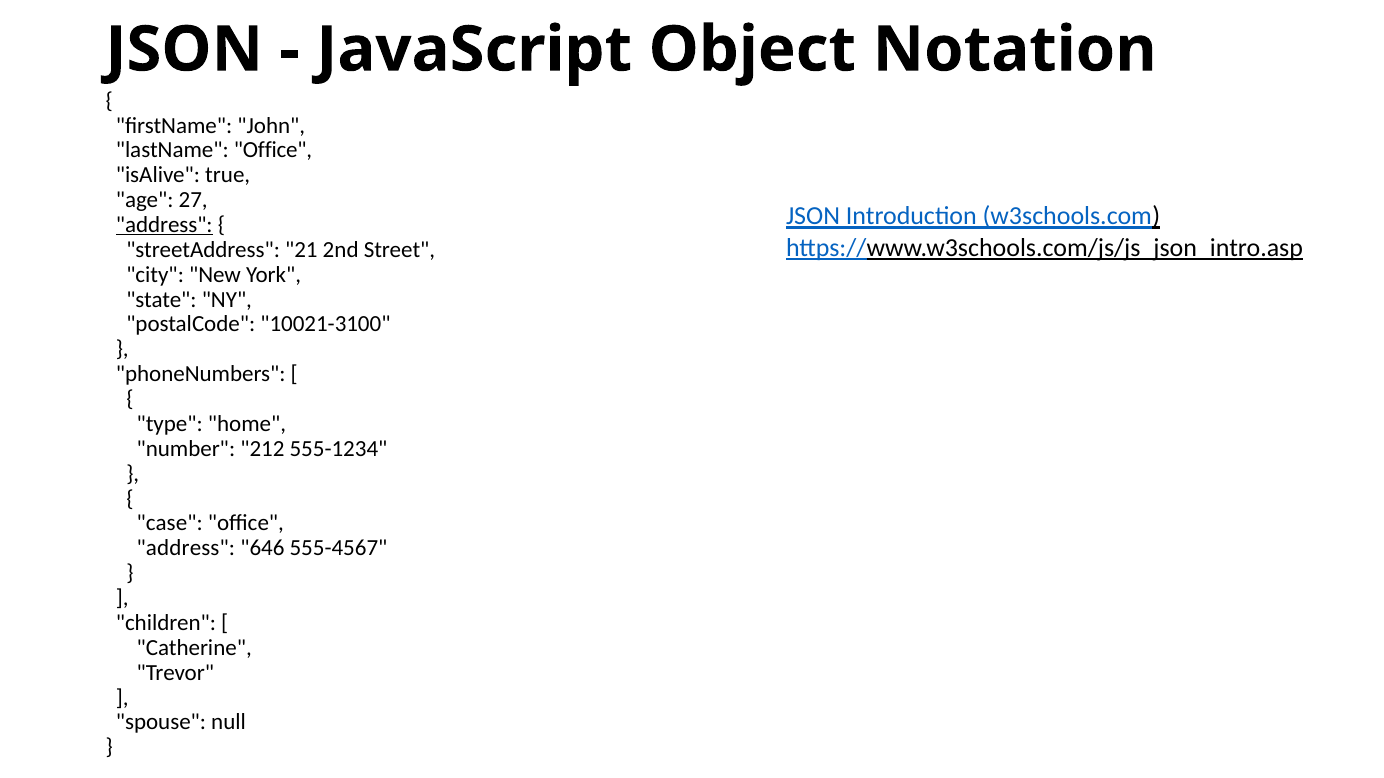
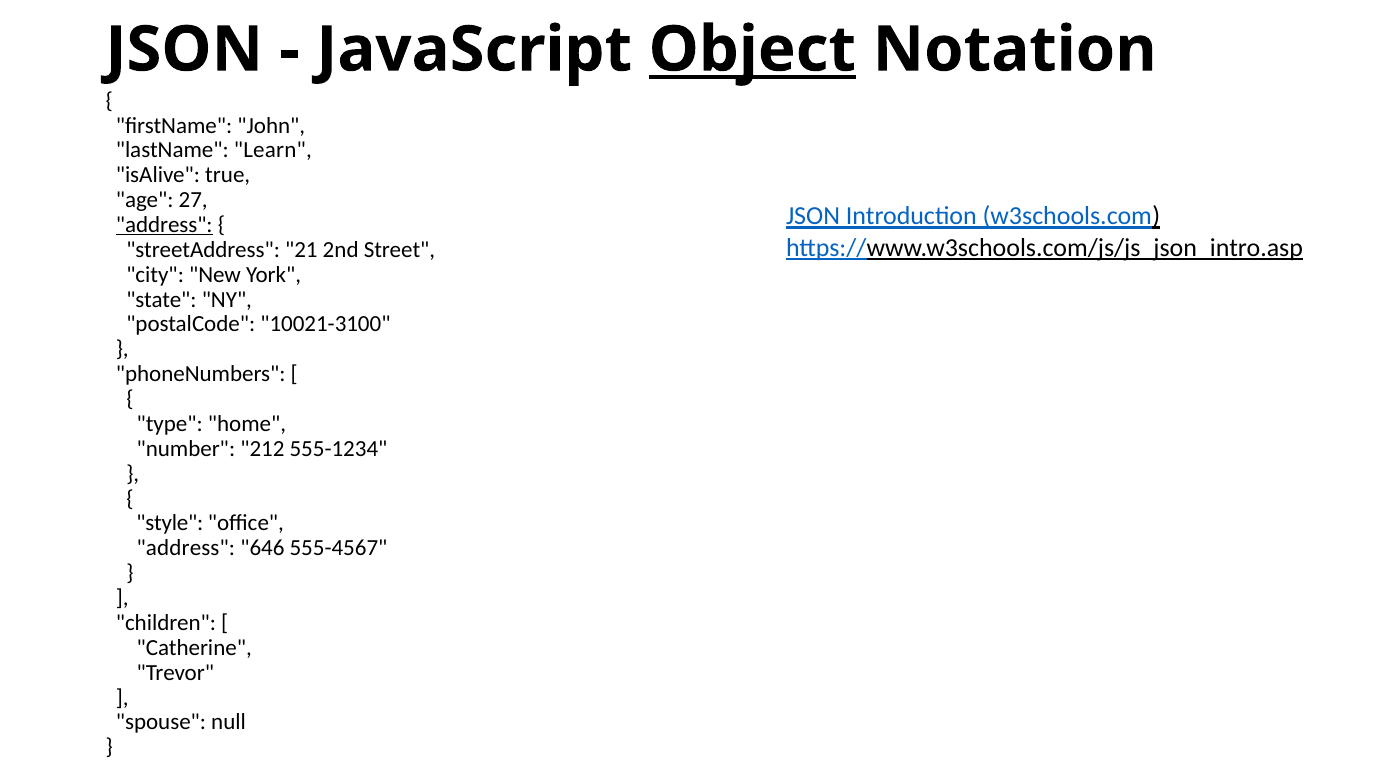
Object underline: none -> present
lastName Office: Office -> Learn
case: case -> style
